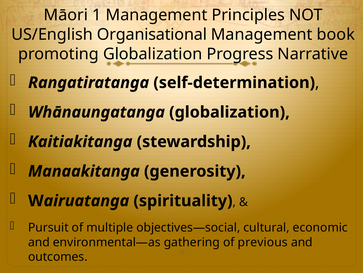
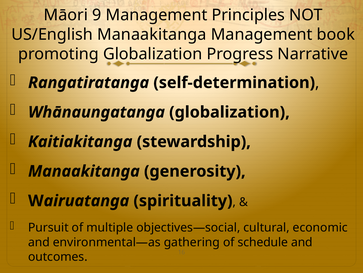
1: 1 -> 9
US/English Organisational: Organisational -> Manaakitanga
previous: previous -> schedule
